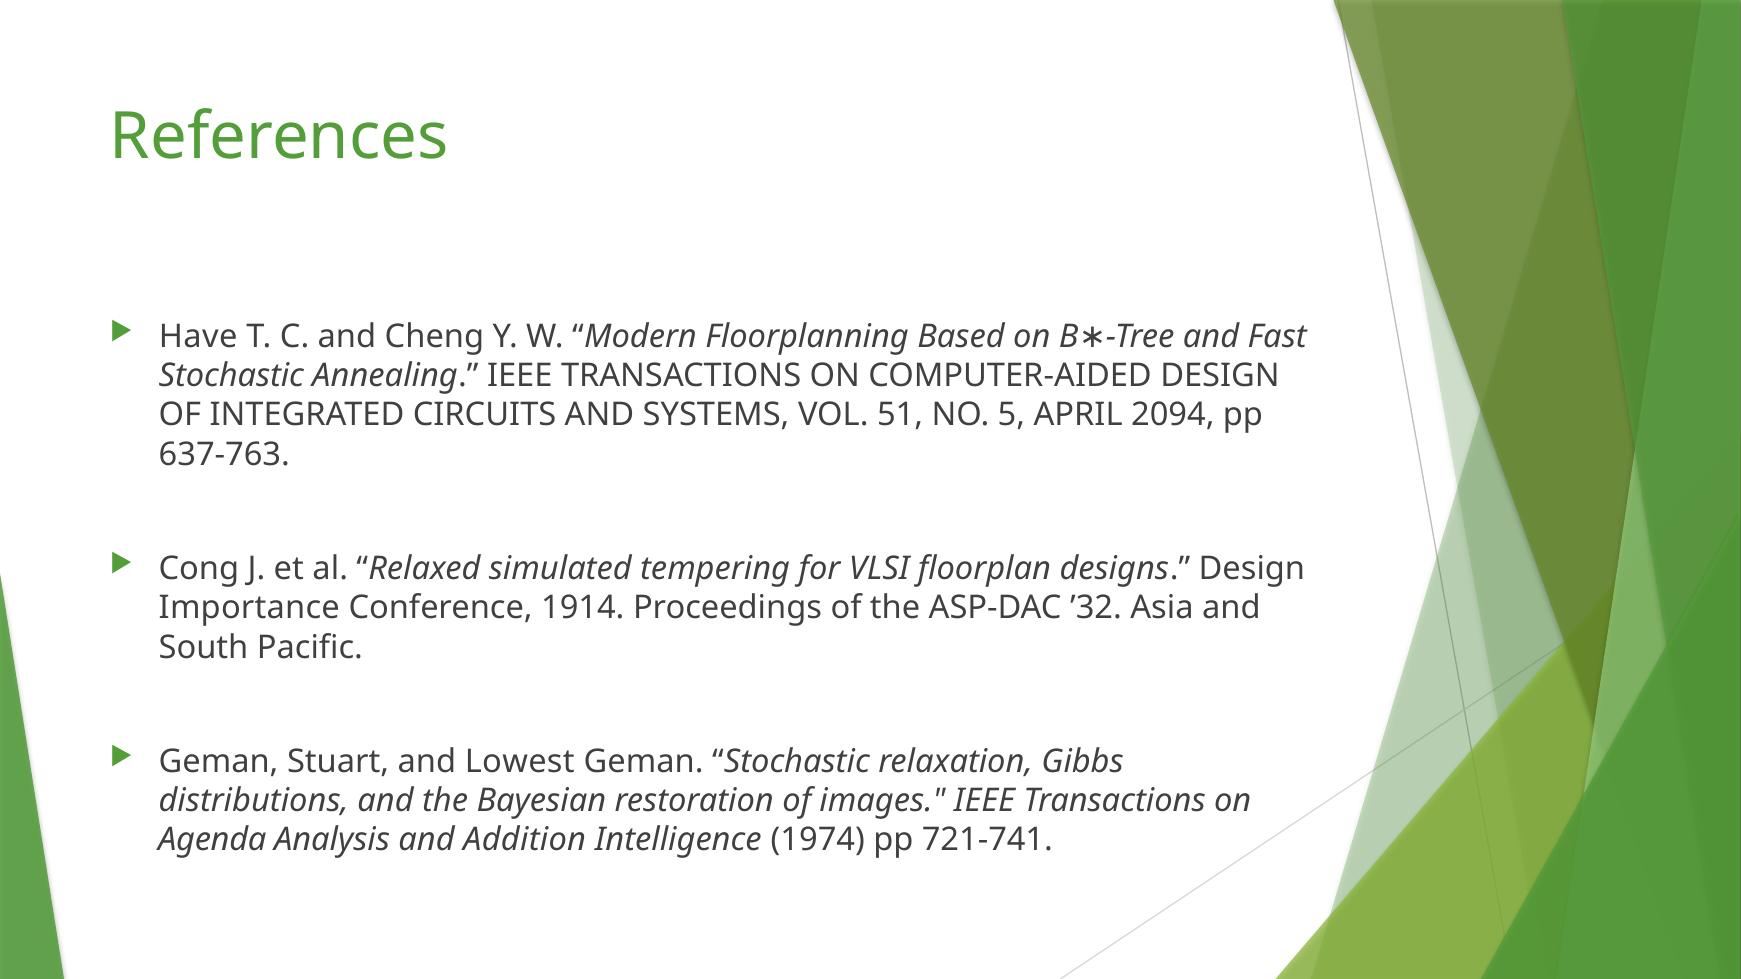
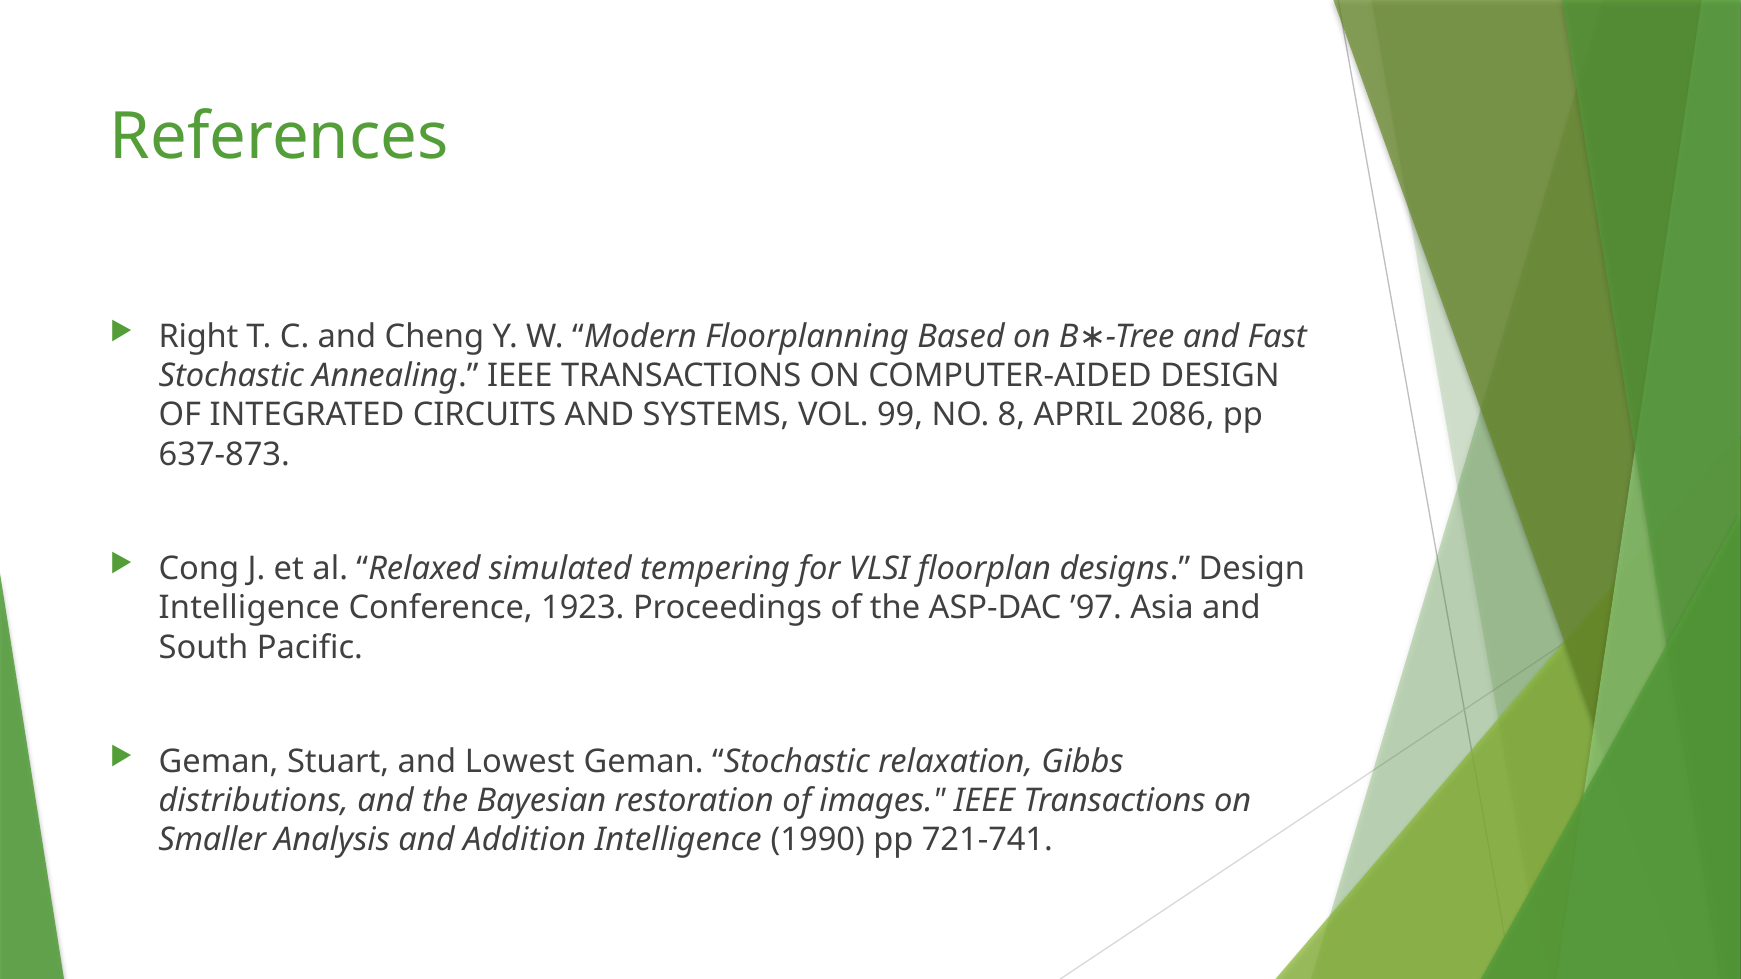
Have: Have -> Right
51: 51 -> 99
5: 5 -> 8
2094: 2094 -> 2086
637-763: 637-763 -> 637-873
Importance at (249, 608): Importance -> Intelligence
1914: 1914 -> 1923
’32: ’32 -> ’97
Agenda: Agenda -> Smaller
1974: 1974 -> 1990
